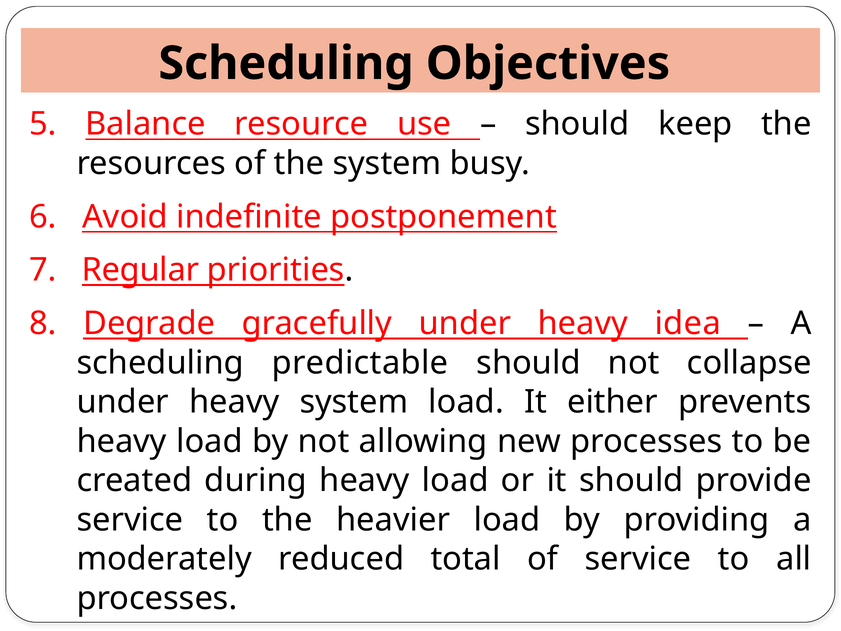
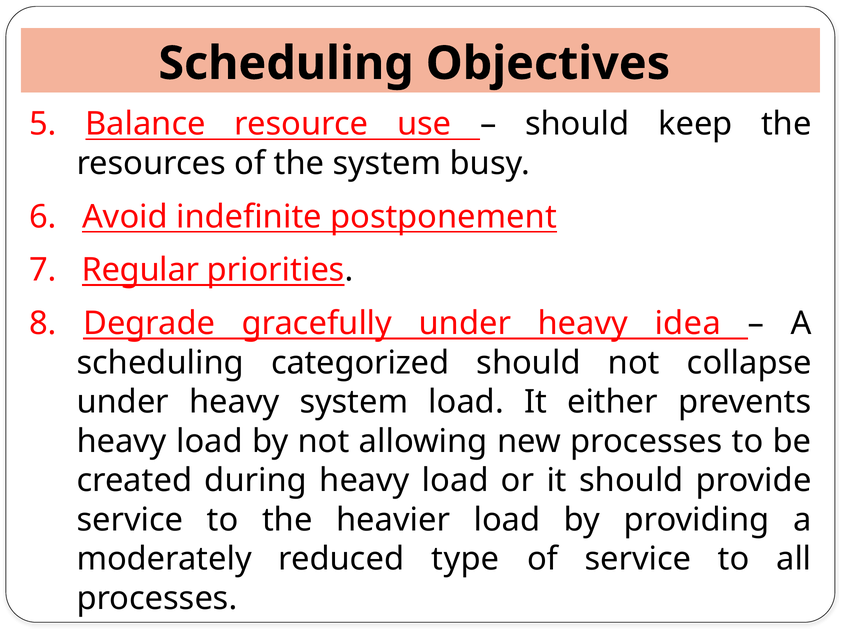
predictable: predictable -> categorized
total: total -> type
